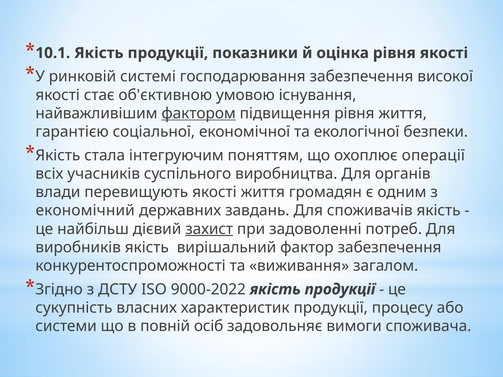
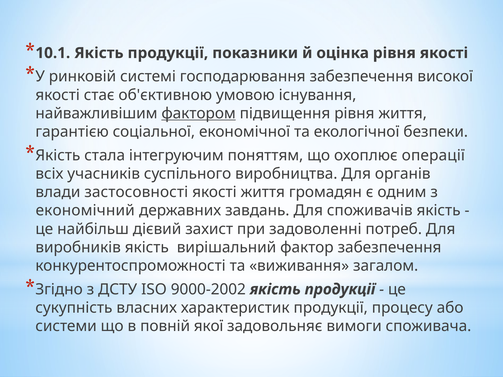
перевищують: перевищують -> застосовності
захист underline: present -> none
9000-2022: 9000-2022 -> 9000-2002
осіб: осіб -> якої
